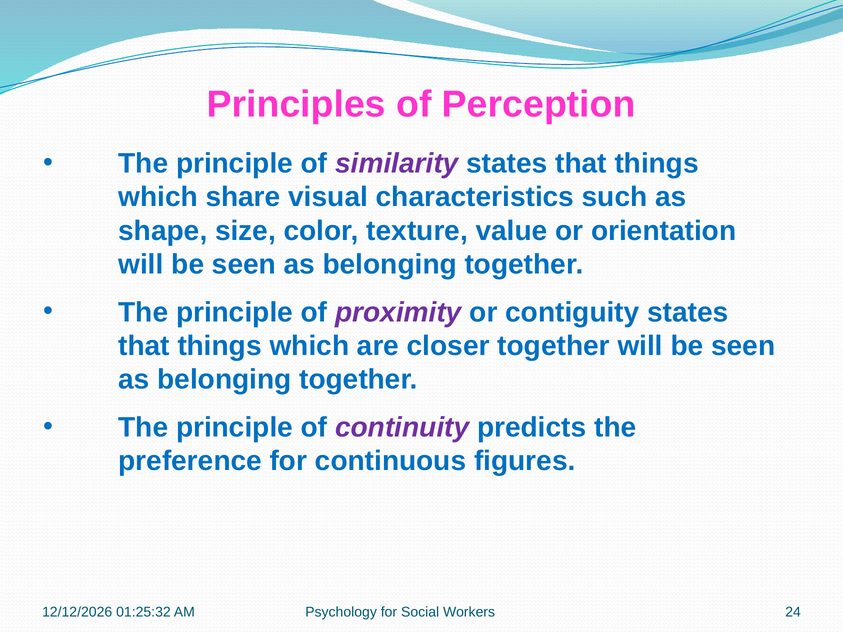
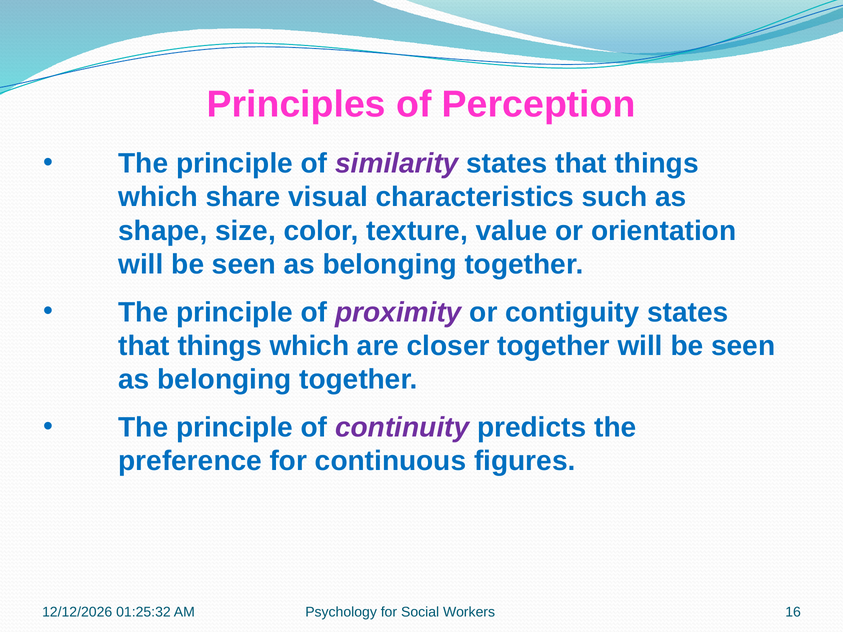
24: 24 -> 16
